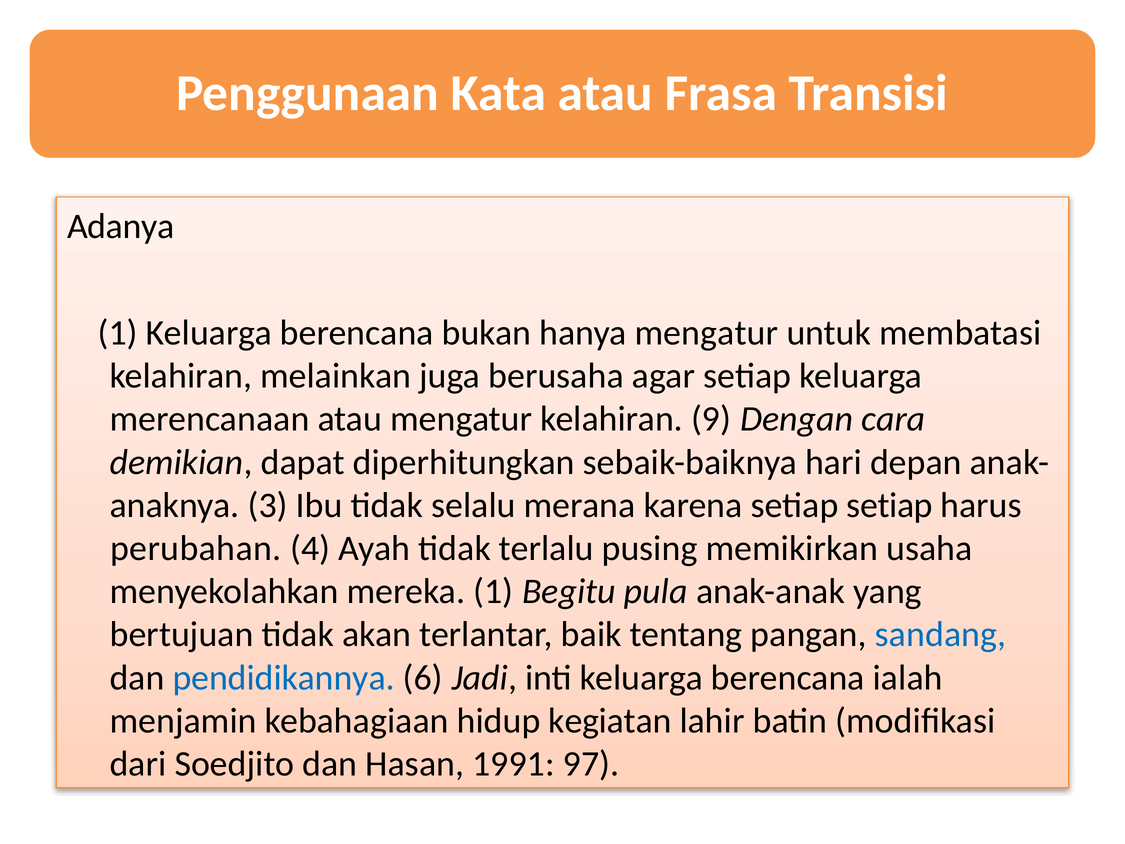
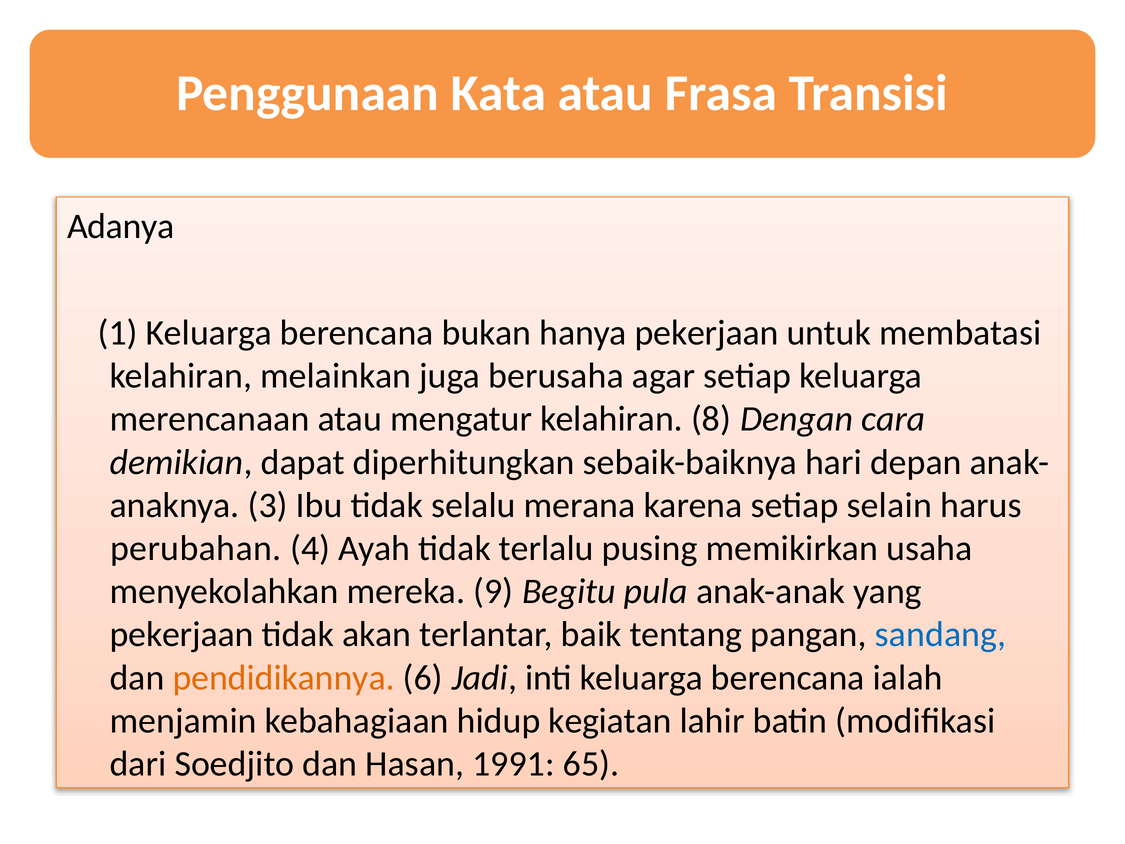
hanya mengatur: mengatur -> pekerjaan
9: 9 -> 8
setiap setiap: setiap -> selain
mereka 1: 1 -> 9
bertujuan at (182, 634): bertujuan -> pekerjaan
pendidikannya colour: blue -> orange
97: 97 -> 65
